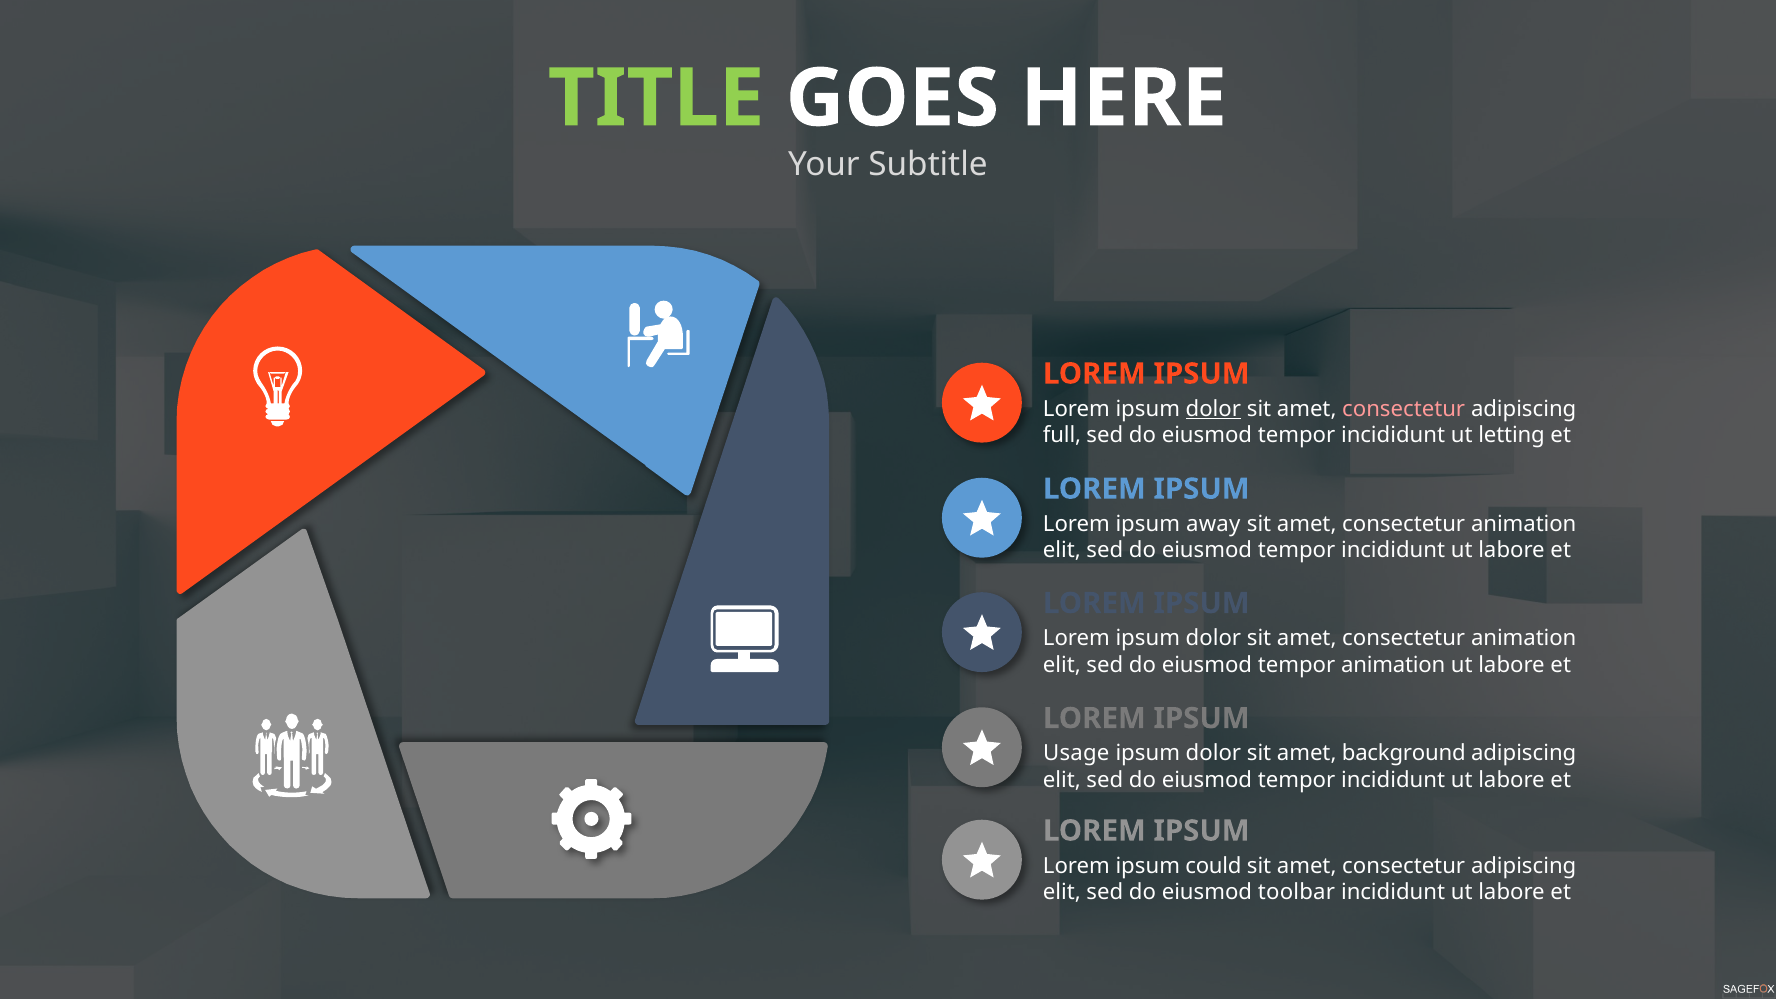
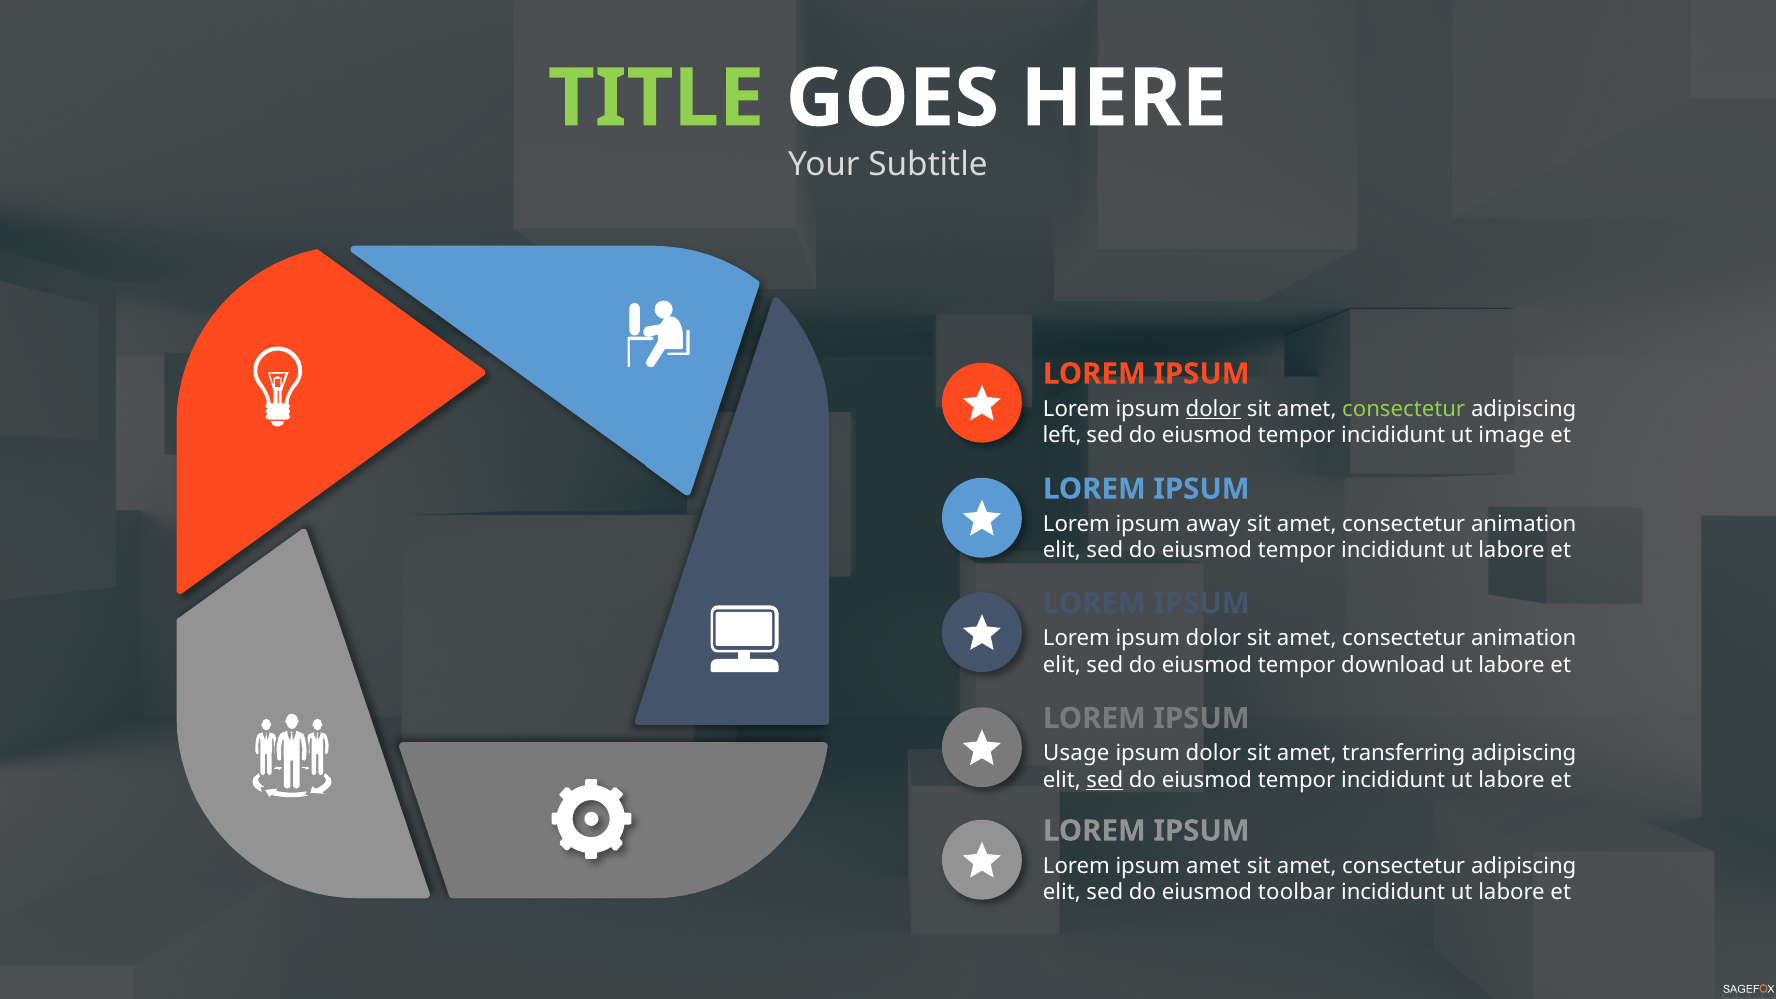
consectetur at (1404, 409) colour: pink -> light green
full: full -> left
letting: letting -> image
tempor animation: animation -> download
background: background -> transferring
sed at (1105, 780) underline: none -> present
ipsum could: could -> amet
